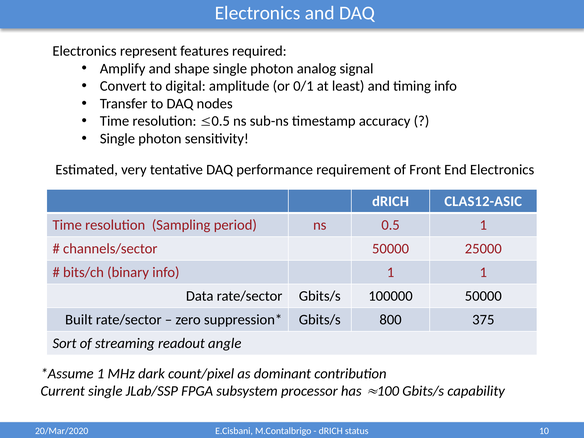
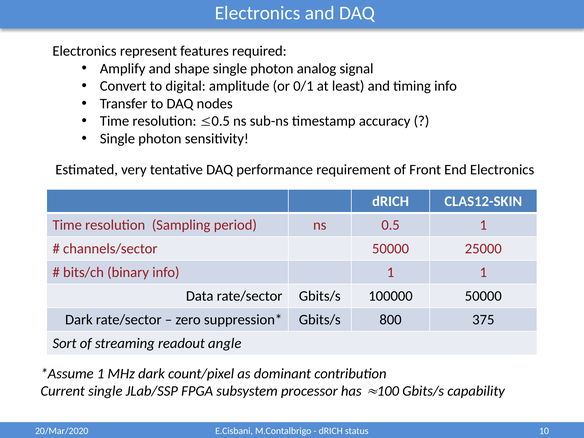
CLAS12-ASIC: CLAS12-ASIC -> CLAS12-SKIN
Built at (79, 320): Built -> Dark
